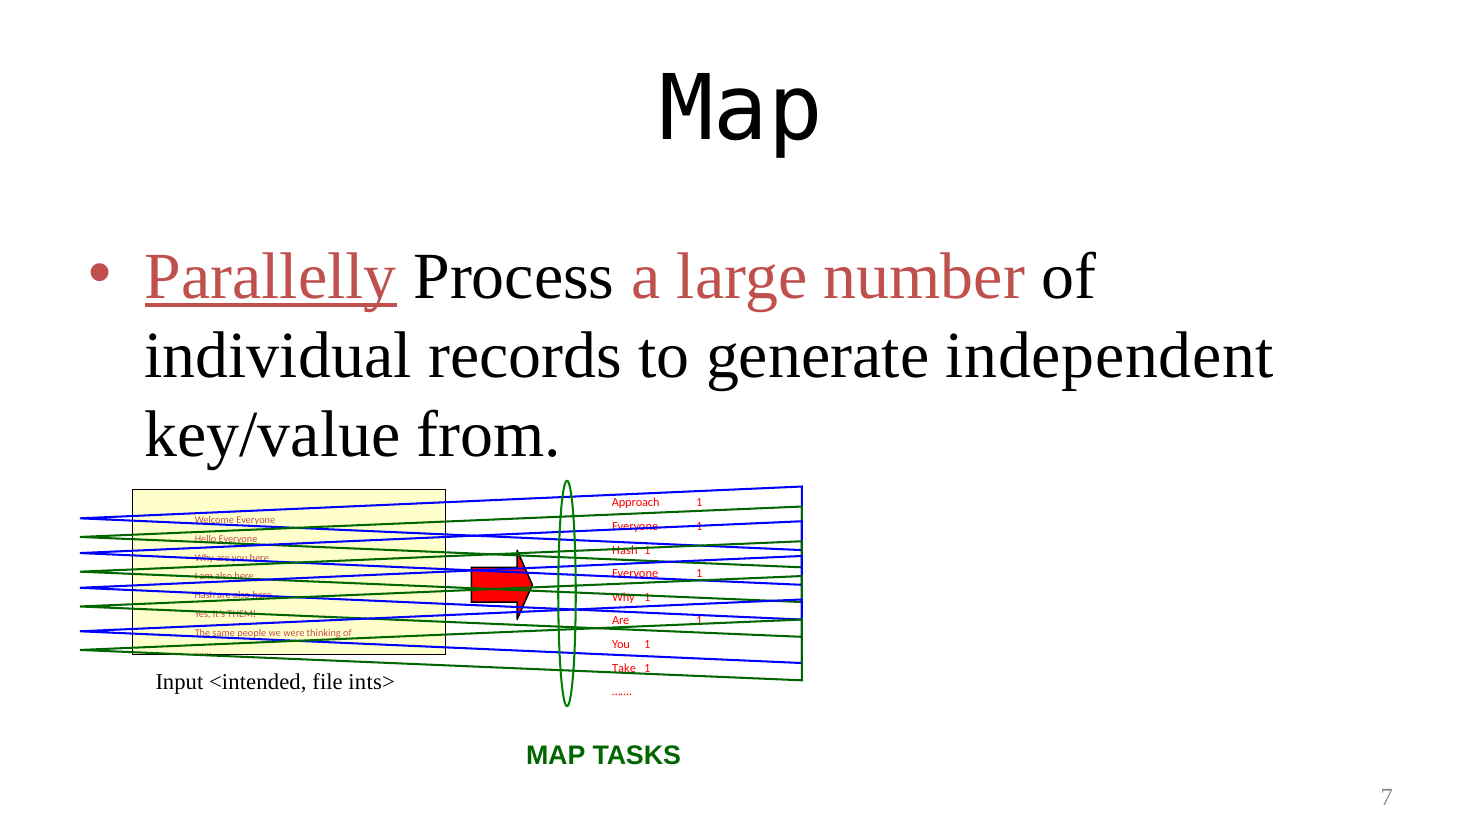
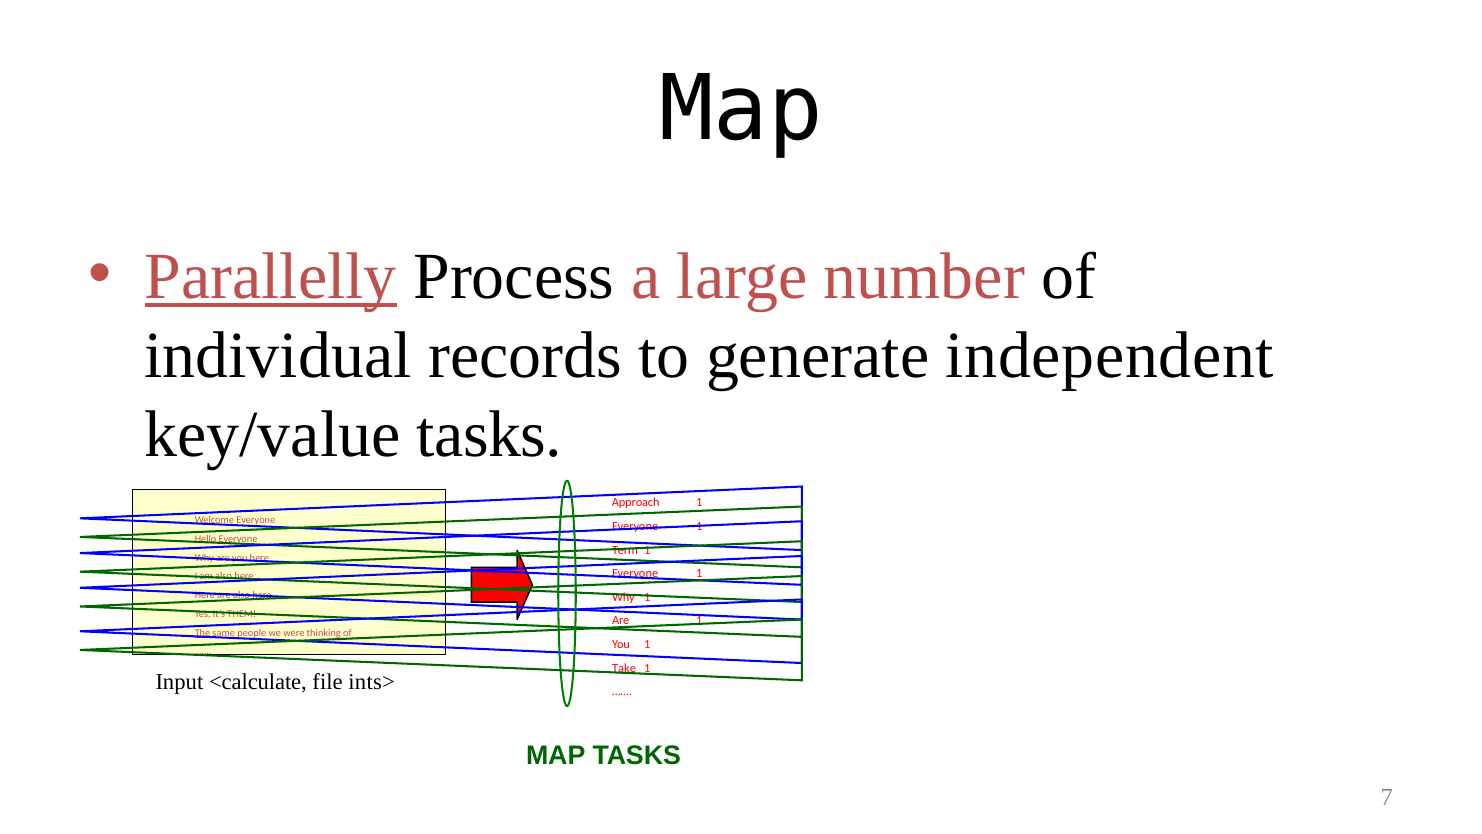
key/value from: from -> tasks
Hash at (625, 550): Hash -> Term
Hash at (205, 595): Hash -> Here
The underline: none -> present
<intended: <intended -> <calculate
